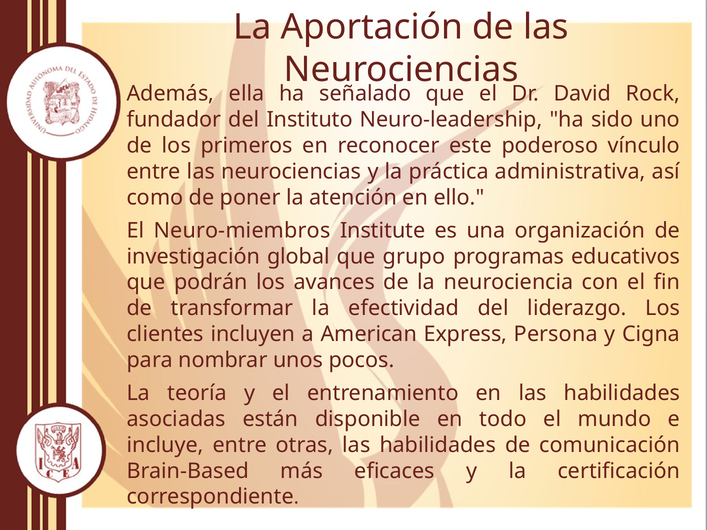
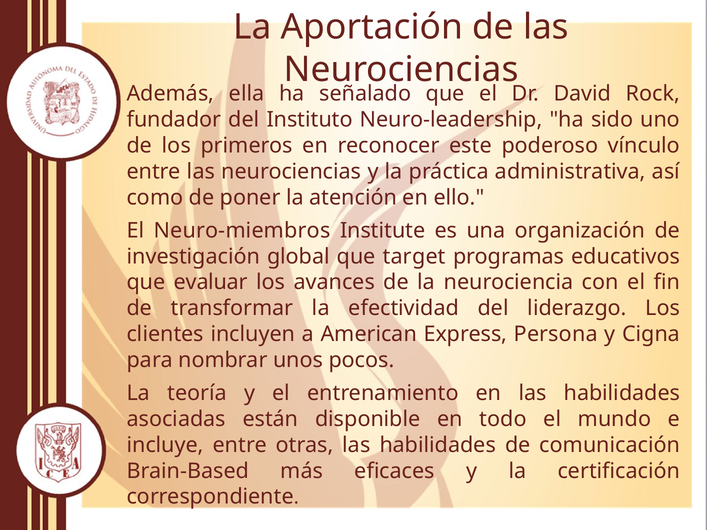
grupo: grupo -> target
podrán: podrán -> evaluar
